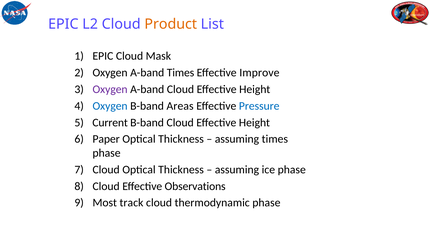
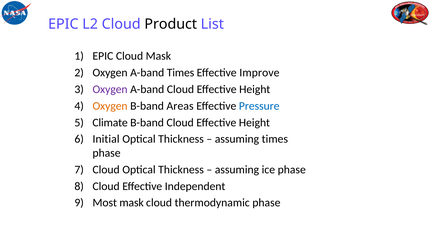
Product colour: orange -> black
Oxygen at (110, 106) colour: blue -> orange
Current: Current -> Climate
Paper: Paper -> Initial
Observations: Observations -> Independent
Most track: track -> mask
